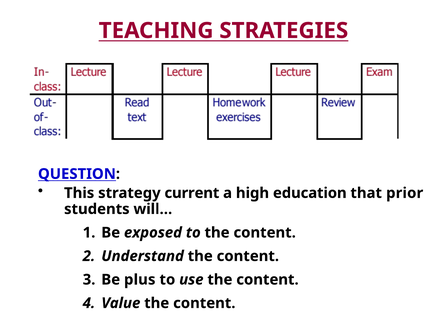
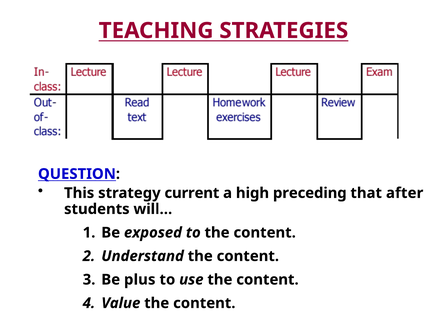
education: education -> preceding
prior: prior -> after
